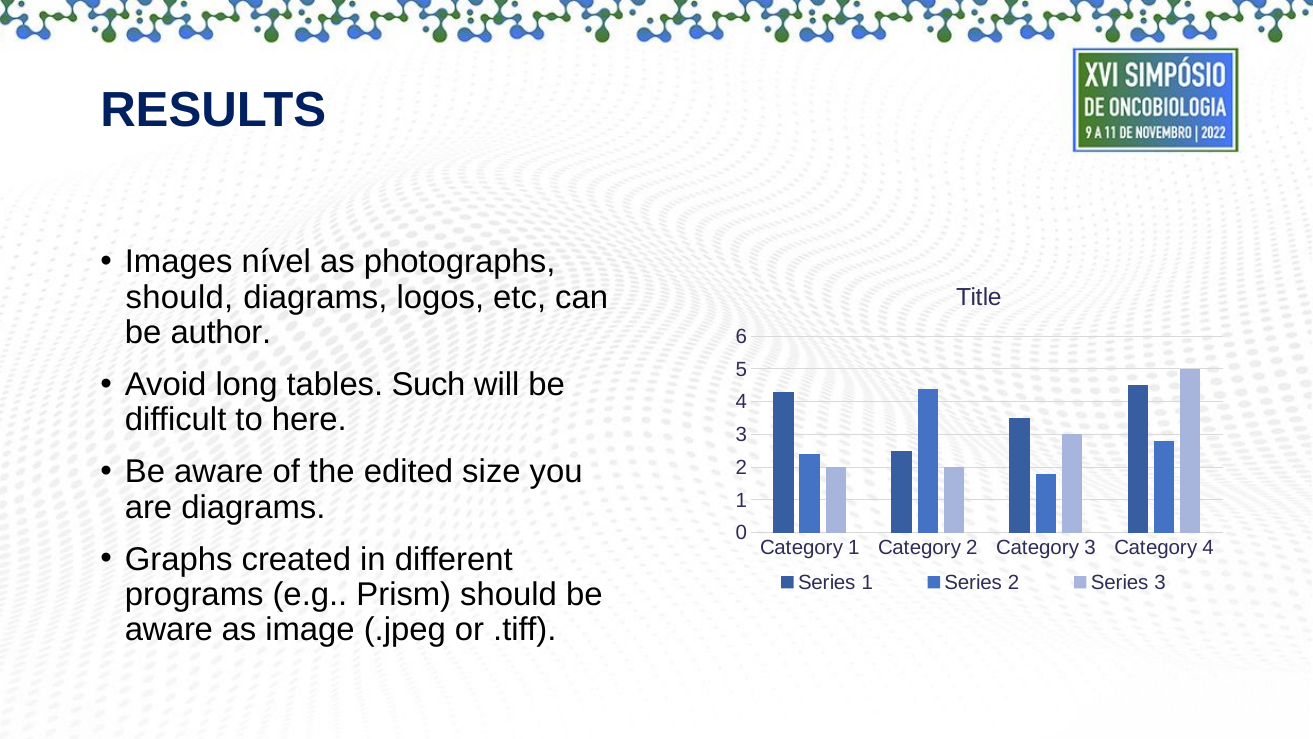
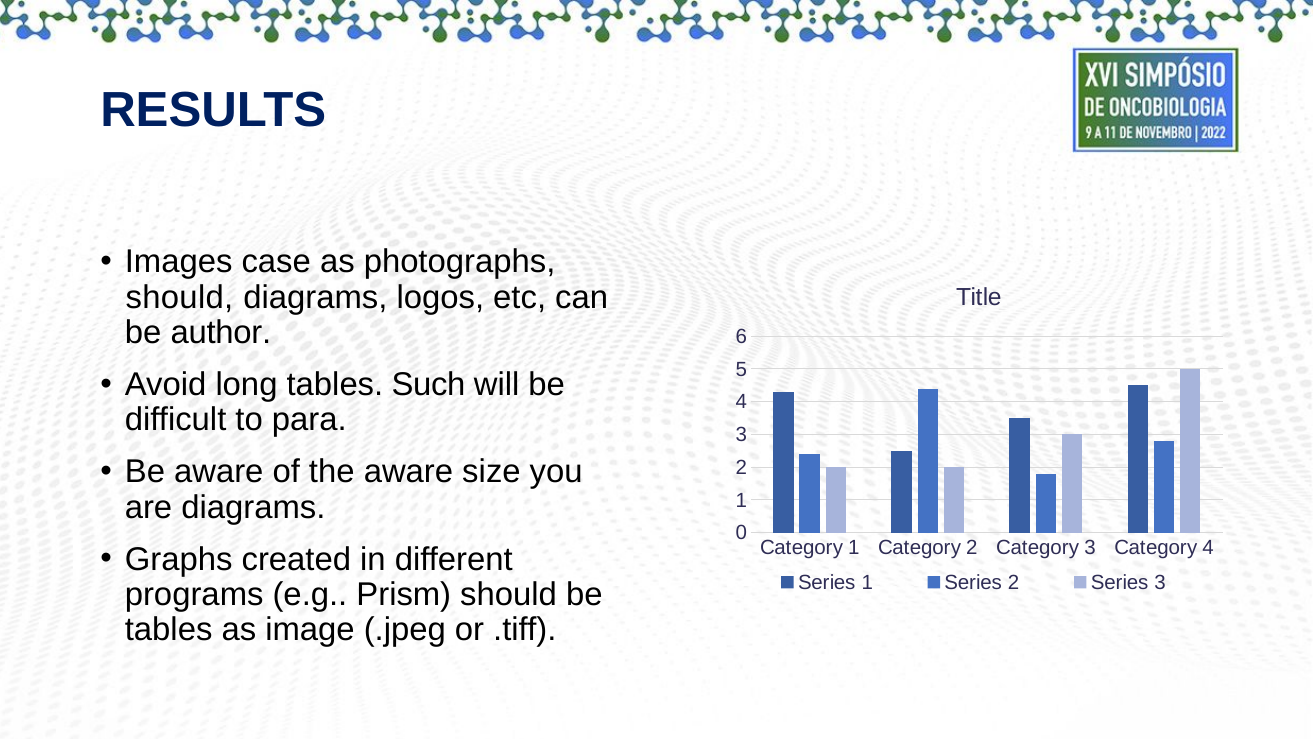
nível: nível -> case
here: here -> para
the edited: edited -> aware
aware at (169, 630): aware -> tables
